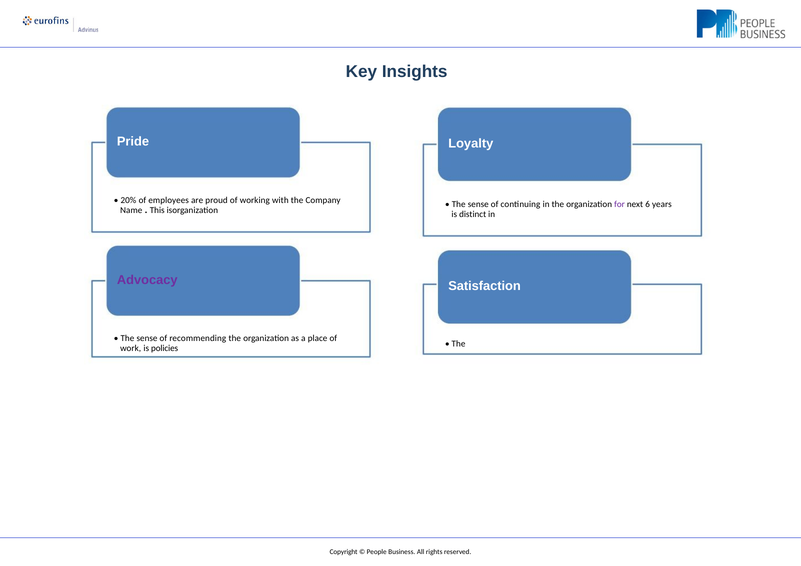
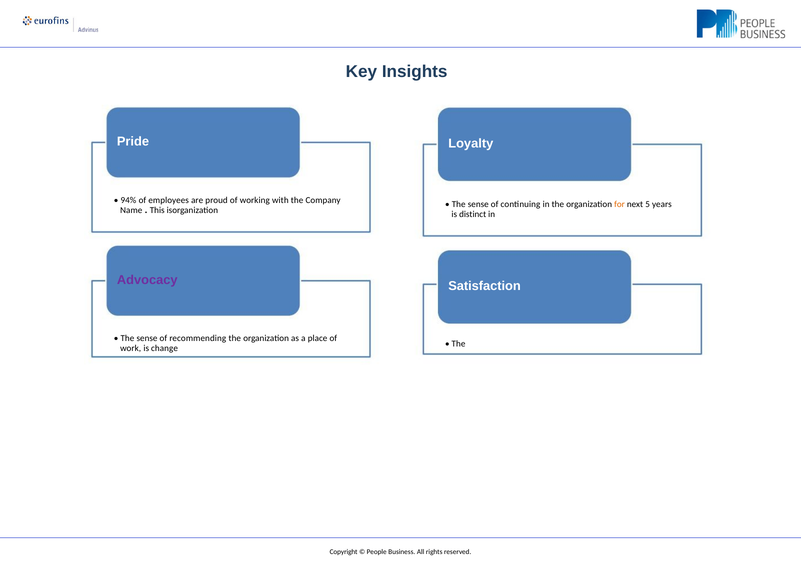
20%: 20% -> 94%
for colour: purple -> orange
6: 6 -> 5
policies: policies -> change
